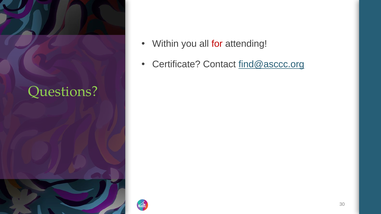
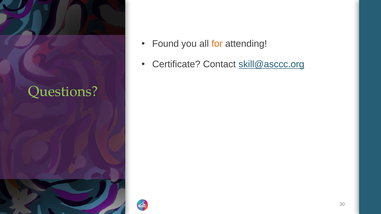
Within: Within -> Found
for colour: red -> orange
find@asccc.org: find@asccc.org -> skill@asccc.org
